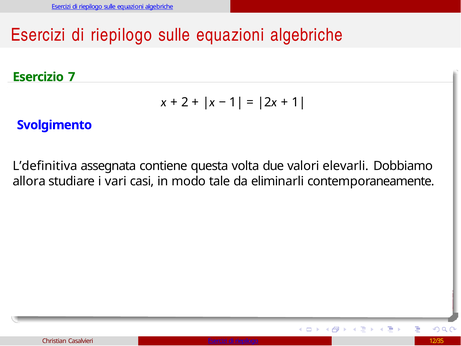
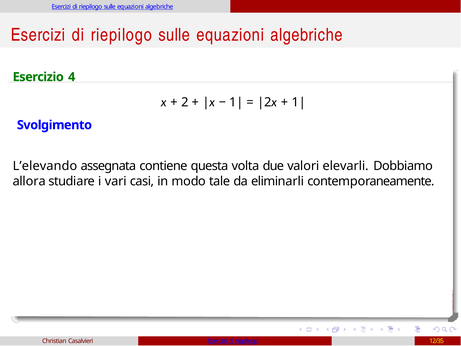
7: 7 -> 4
L’definitiva: L’definitiva -> L’elevando
